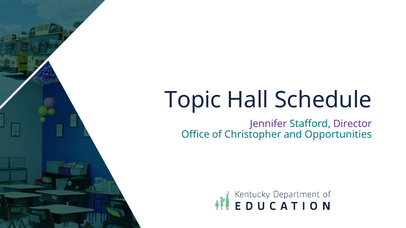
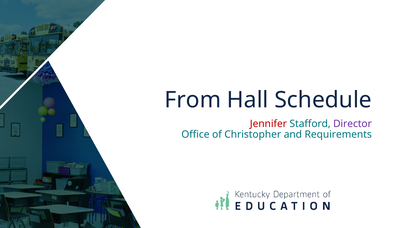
Topic: Topic -> From
Jennifer colour: purple -> red
Opportunities: Opportunities -> Requirements
